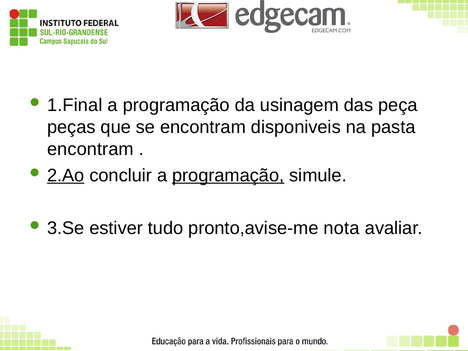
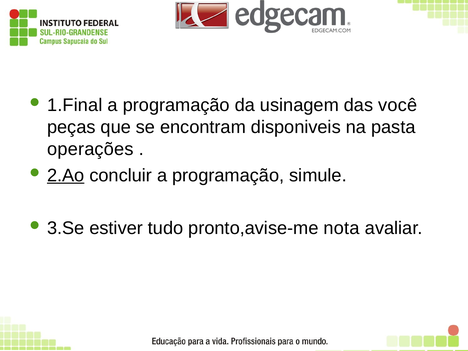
peça: peça -> você
encontram at (90, 149): encontram -> operações
programação at (228, 175) underline: present -> none
